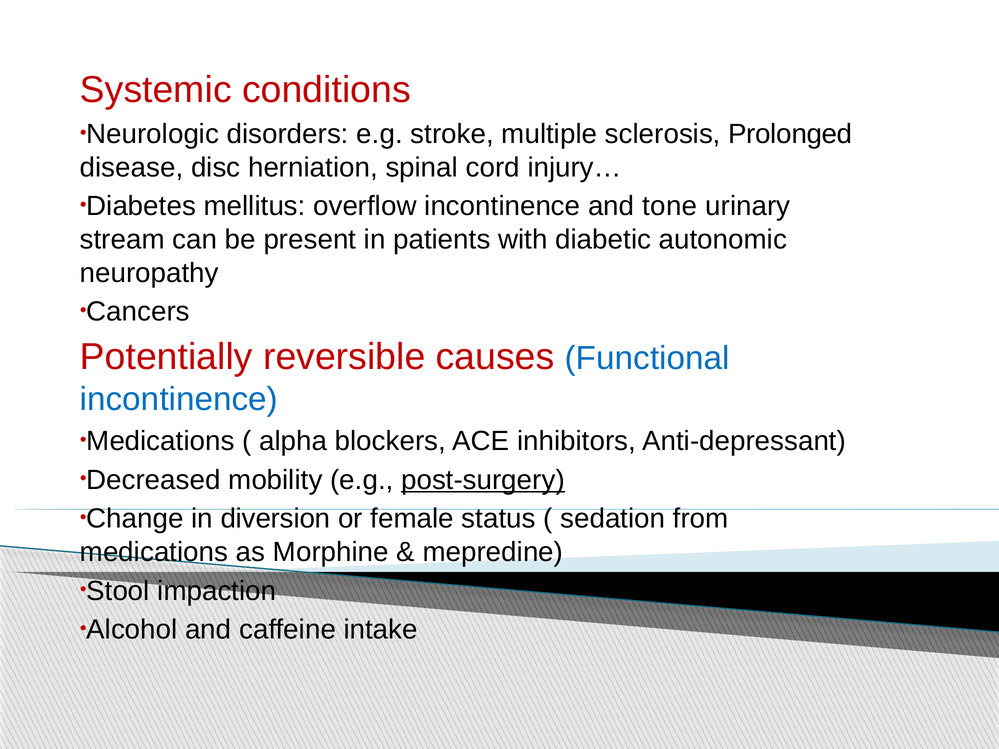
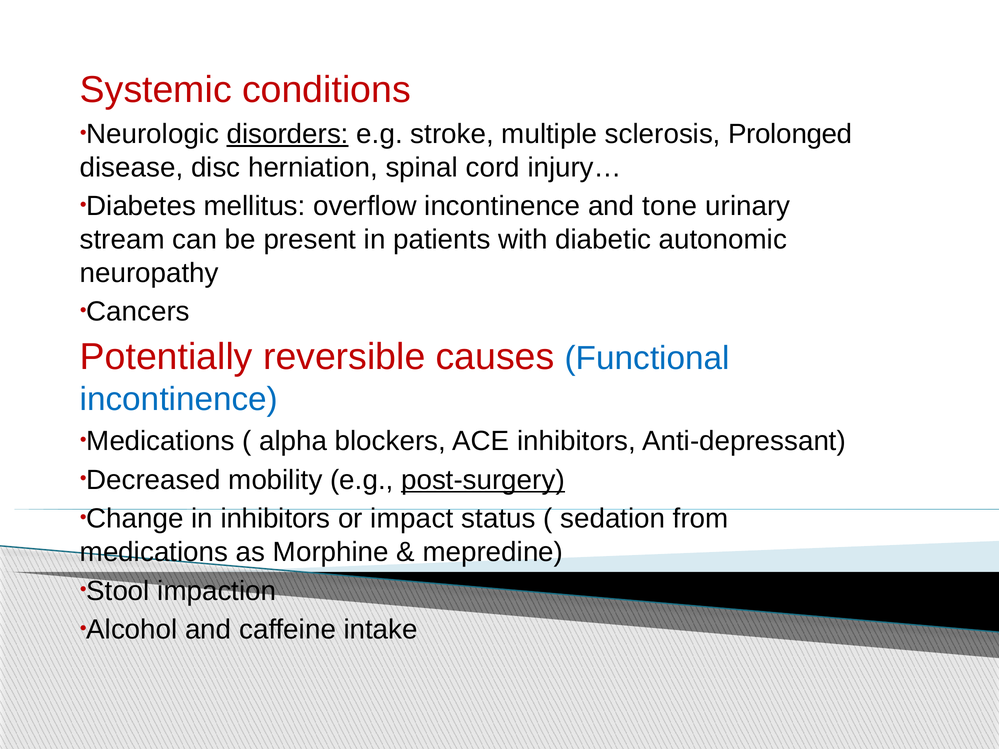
disorders underline: none -> present
in diversion: diversion -> inhibitors
female: female -> impact
